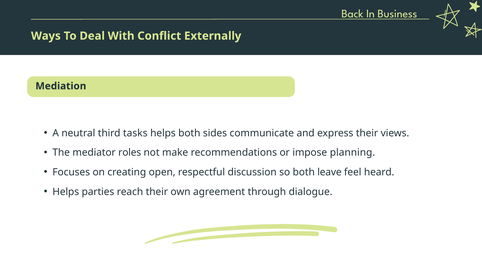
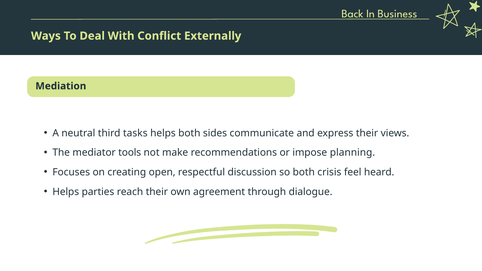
roles: roles -> tools
leave: leave -> crisis
